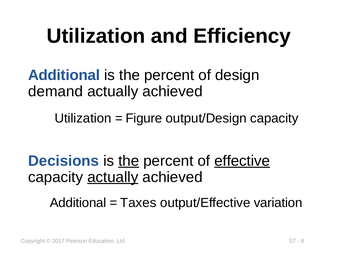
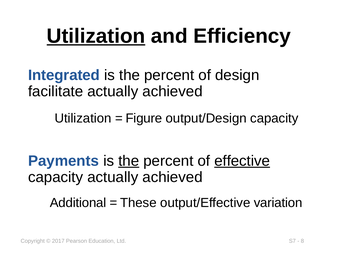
Utilization at (96, 36) underline: none -> present
Additional at (64, 75): Additional -> Integrated
demand: demand -> facilitate
Decisions: Decisions -> Payments
actually at (113, 177) underline: present -> none
Taxes: Taxes -> These
